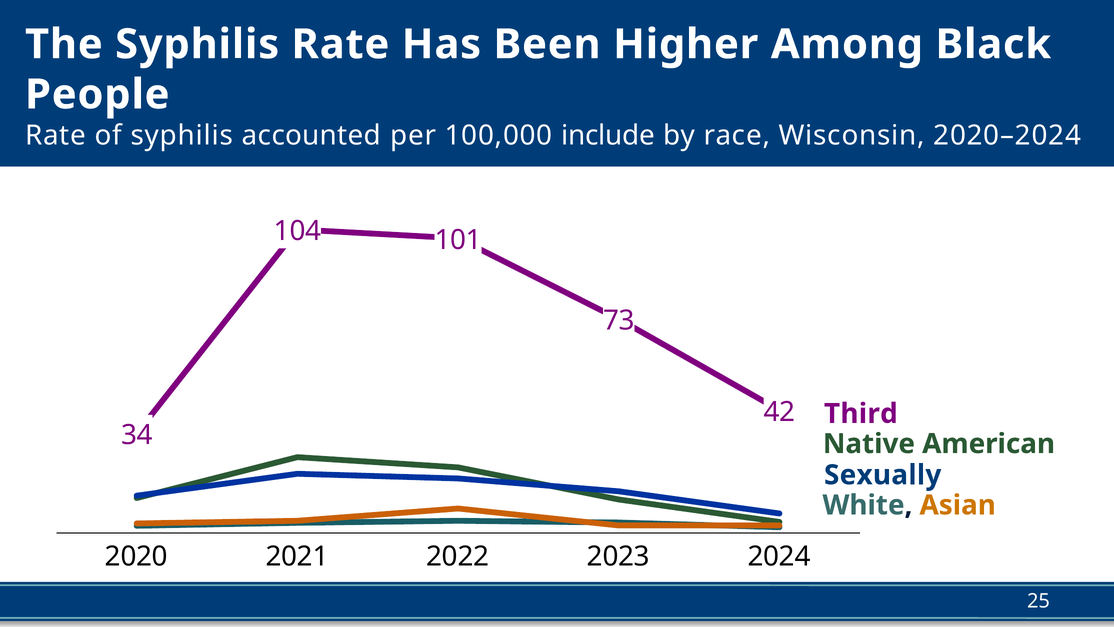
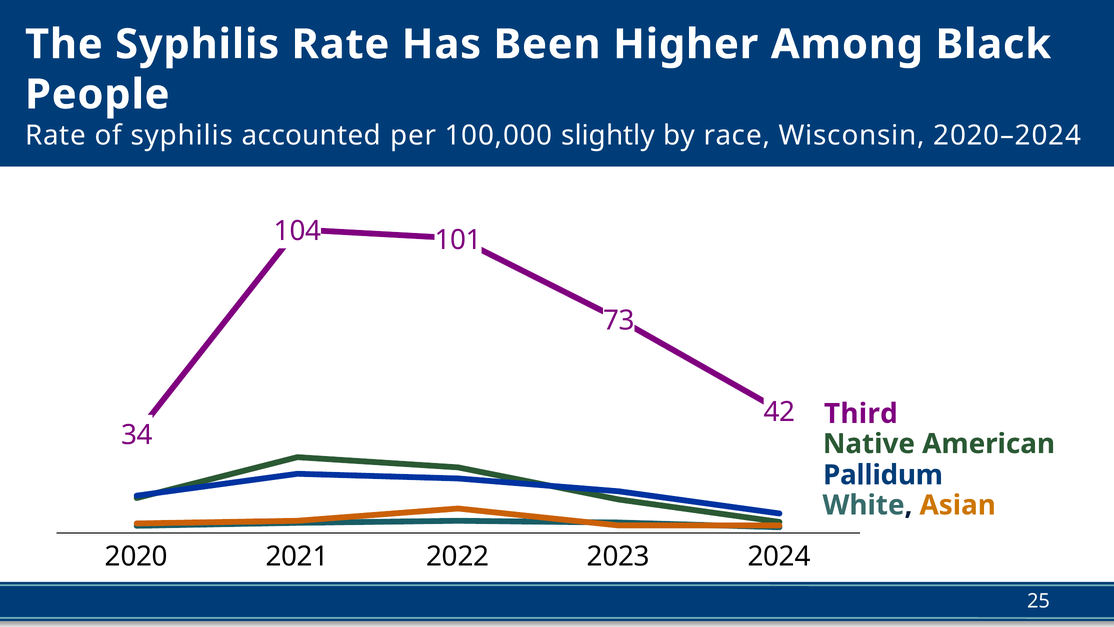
include: include -> slightly
Sexually: Sexually -> Pallidum
